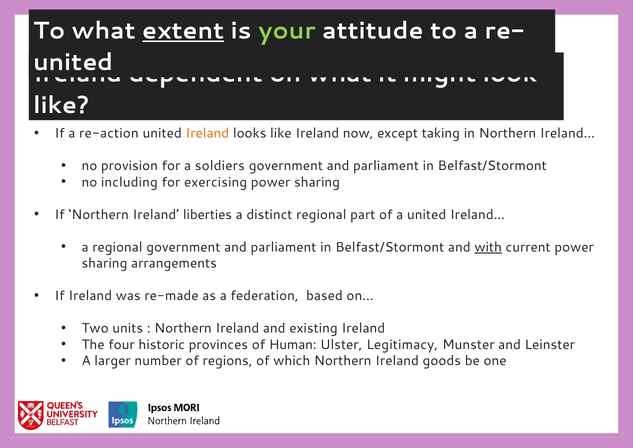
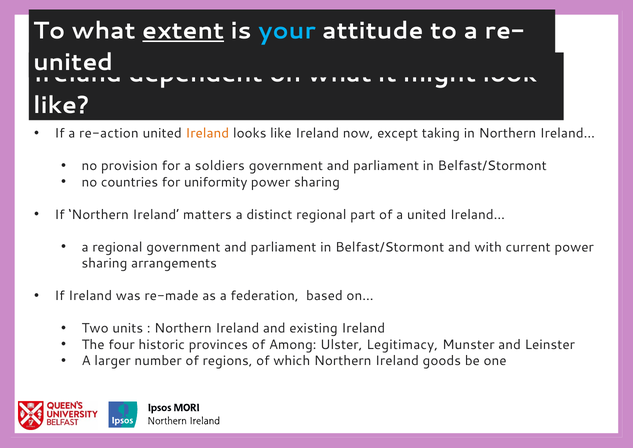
your colour: light green -> light blue
including: including -> countries
exercising: exercising -> uniformity
liberties: liberties -> matters
with underline: present -> none
Human: Human -> Among
